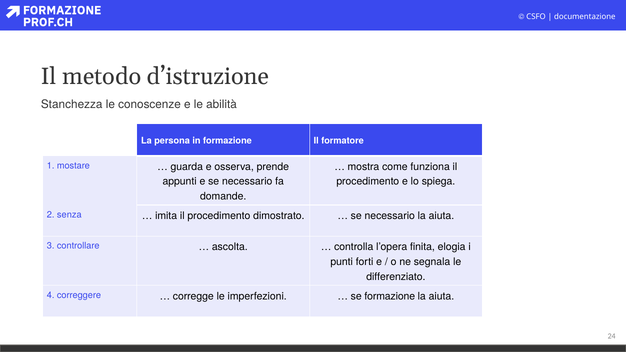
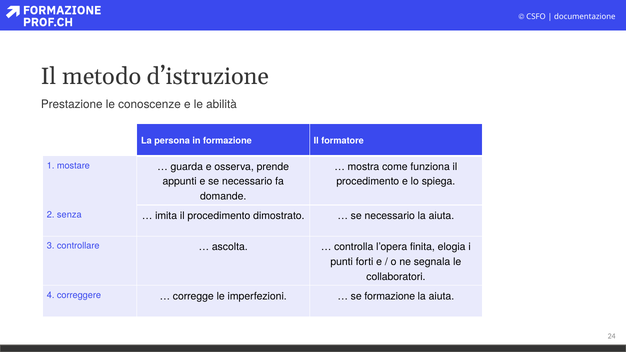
Stanchezza: Stanchezza -> Prestazione
differenziato: differenziato -> collaboratori
